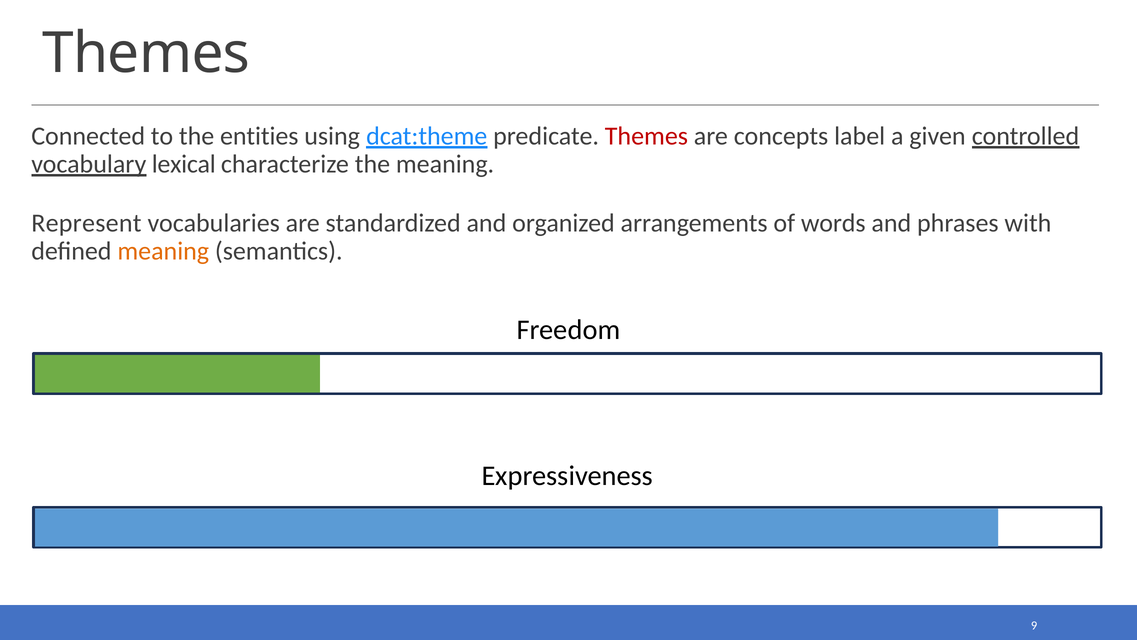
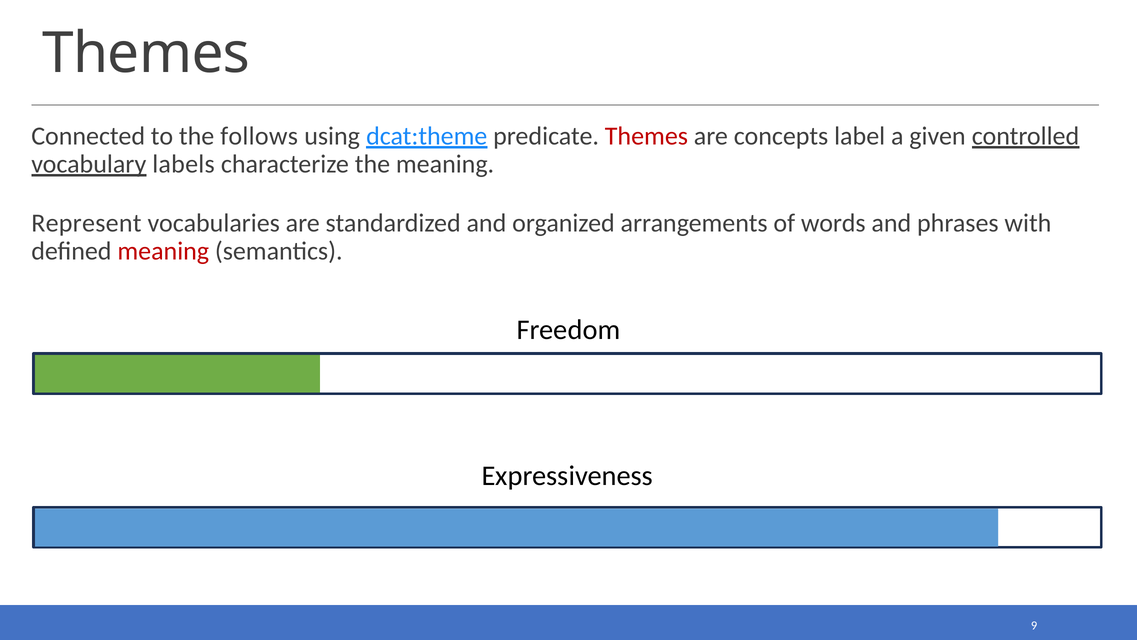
entities: entities -> follows
lexical: lexical -> labels
meaning at (163, 251) colour: orange -> red
